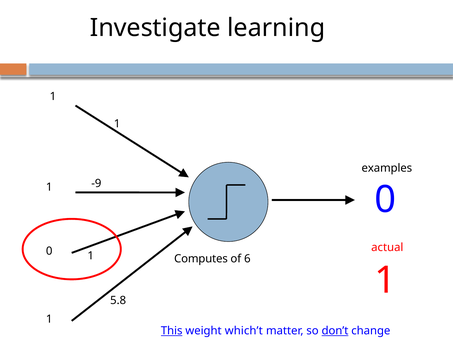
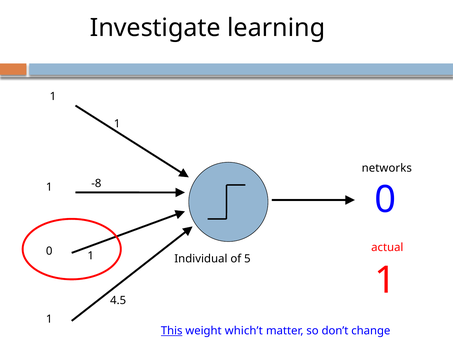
examples: examples -> networks
-9: -9 -> -8
Computes: Computes -> Individual
6: 6 -> 5
5.8: 5.8 -> 4.5
don’t underline: present -> none
